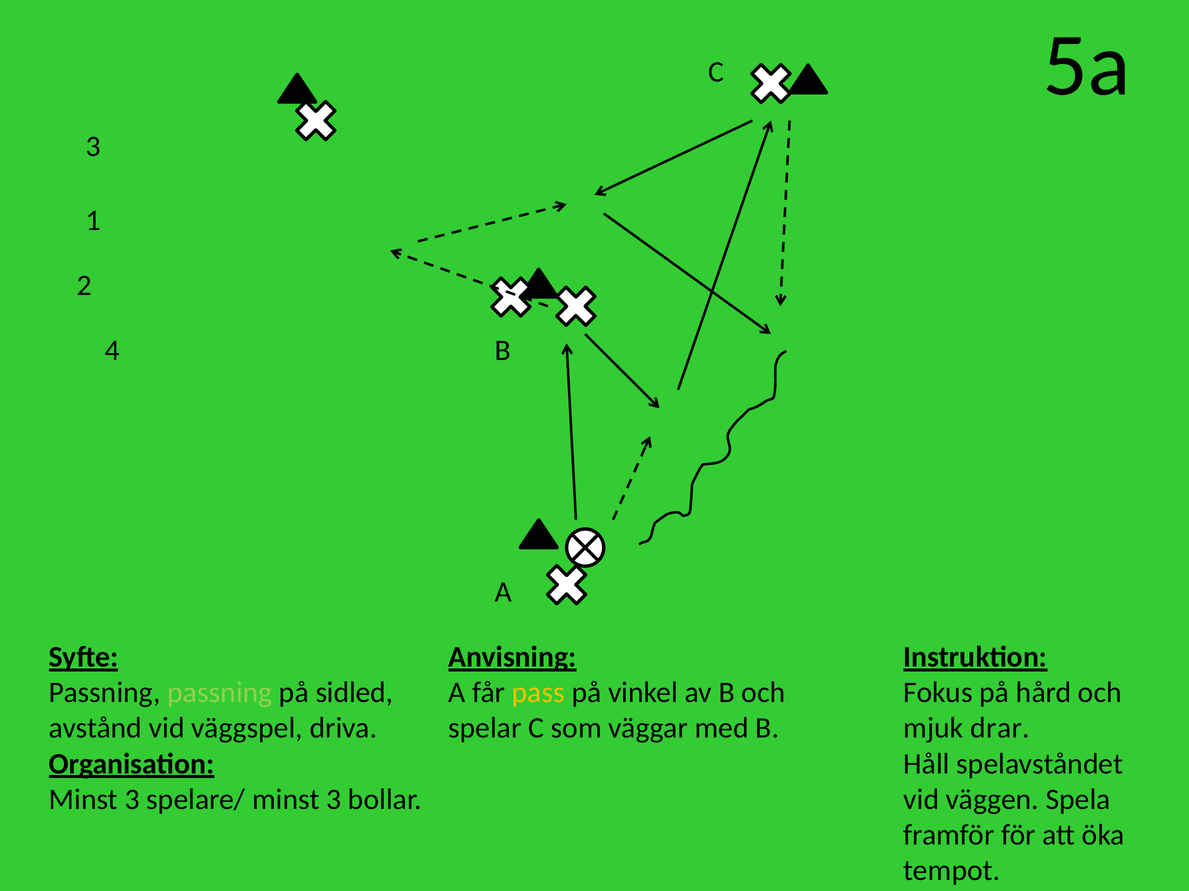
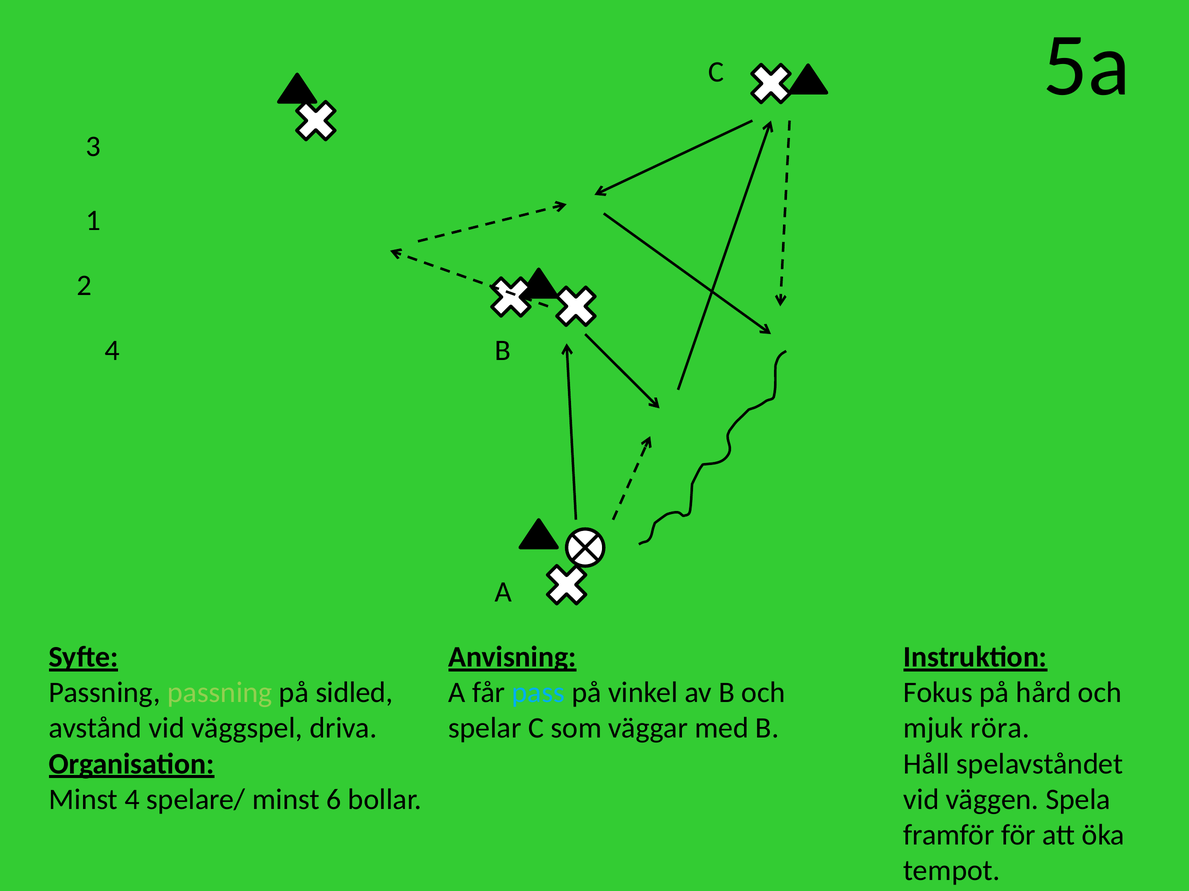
pass colour: yellow -> light blue
drar: drar -> röra
3 at (132, 800): 3 -> 4
spelare/ minst 3: 3 -> 6
